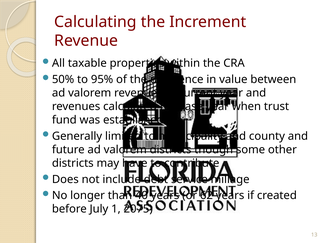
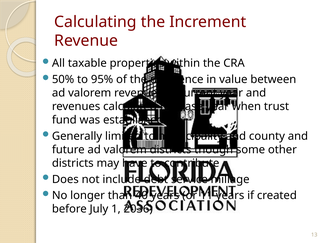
62: 62 -> 11
2075: 2075 -> 2036
